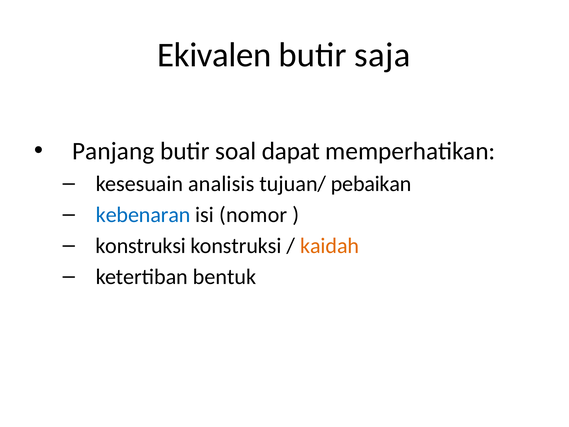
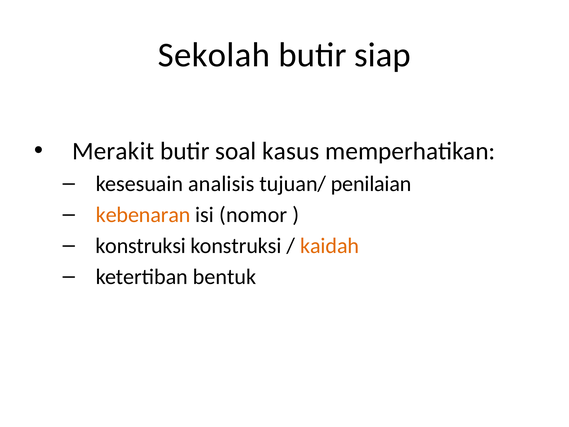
Ekivalen: Ekivalen -> Sekolah
saja: saja -> siap
Panjang: Panjang -> Merakit
dapat: dapat -> kasus
pebaikan: pebaikan -> penilaian
kebenaran colour: blue -> orange
